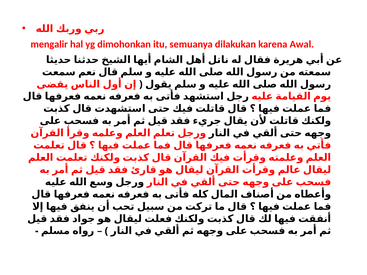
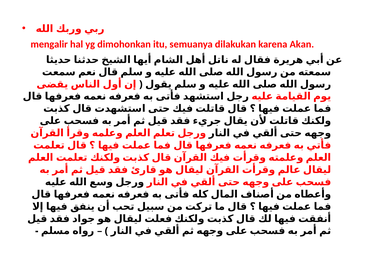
Awal: Awal -> Akan
